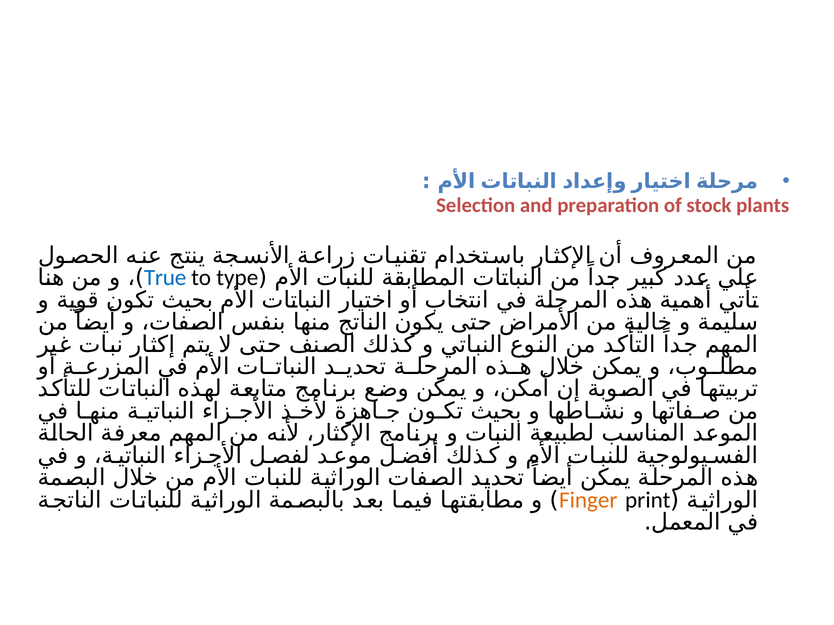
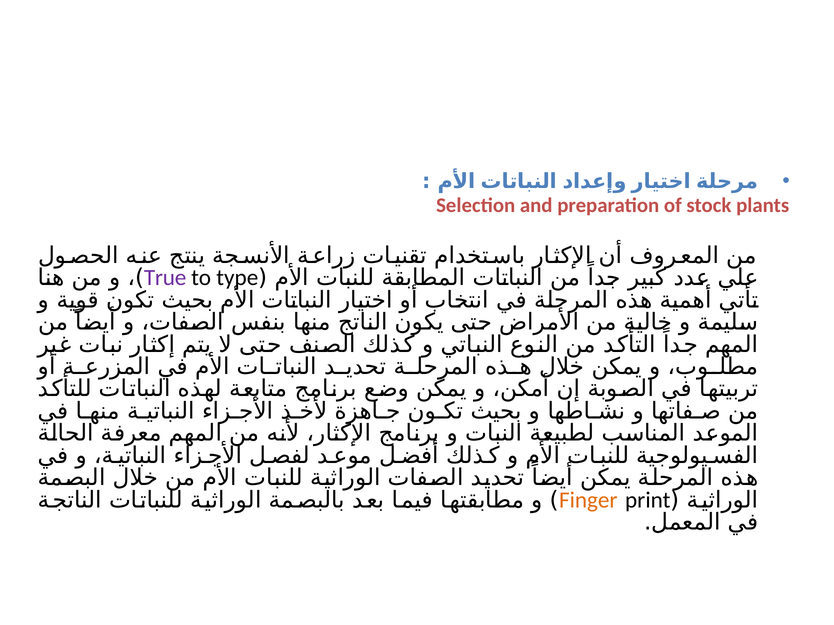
True colour: blue -> purple
